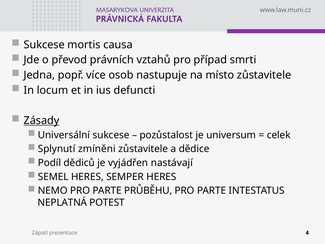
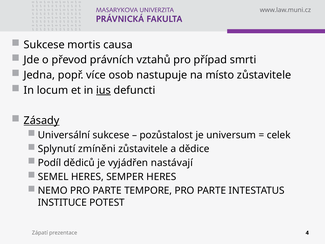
ius underline: none -> present
PRŮBĚHU: PRŮBĚHU -> TEMPORE
NEPLATNÁ: NEPLATNÁ -> INSTITUCE
